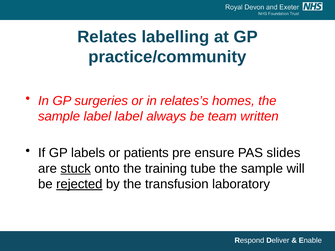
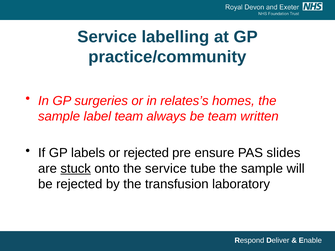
Relates at (107, 37): Relates -> Service
label label: label -> team
or patients: patients -> rejected
the training: training -> service
rejected at (79, 184) underline: present -> none
